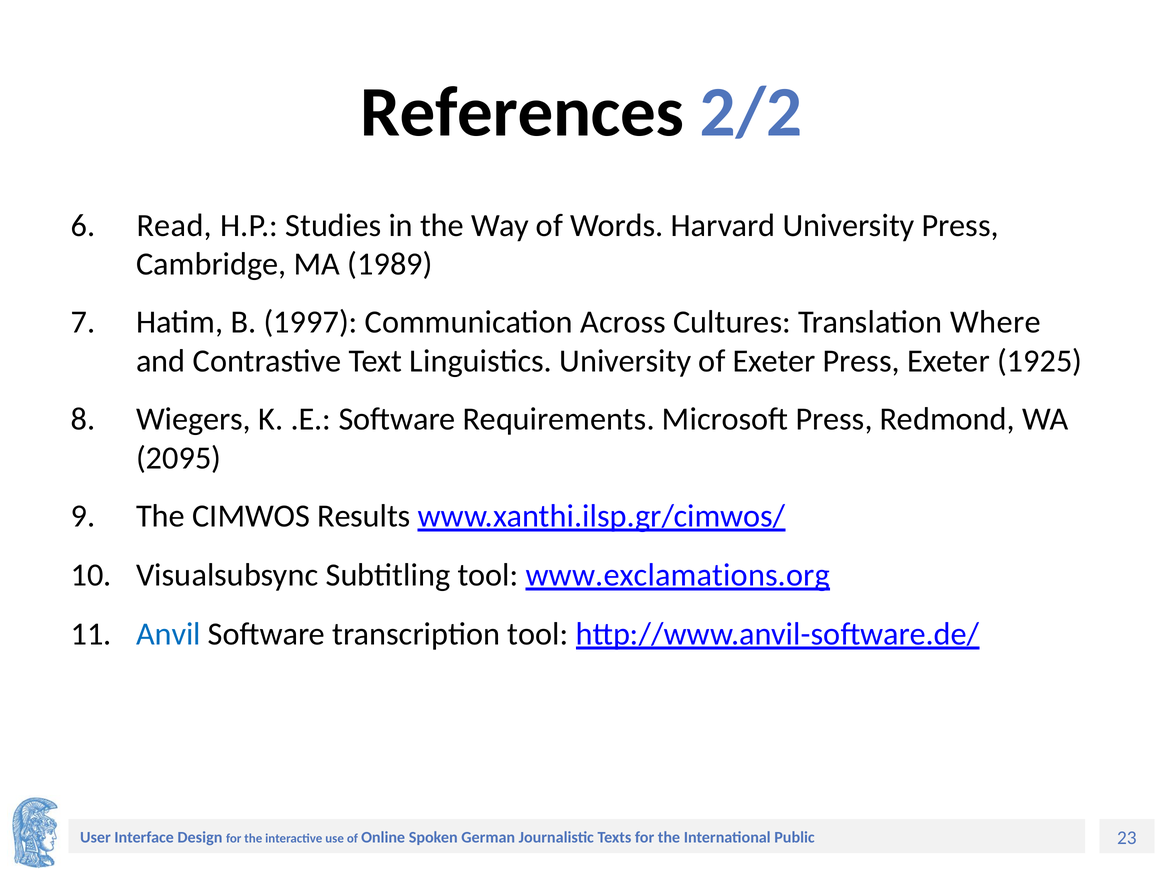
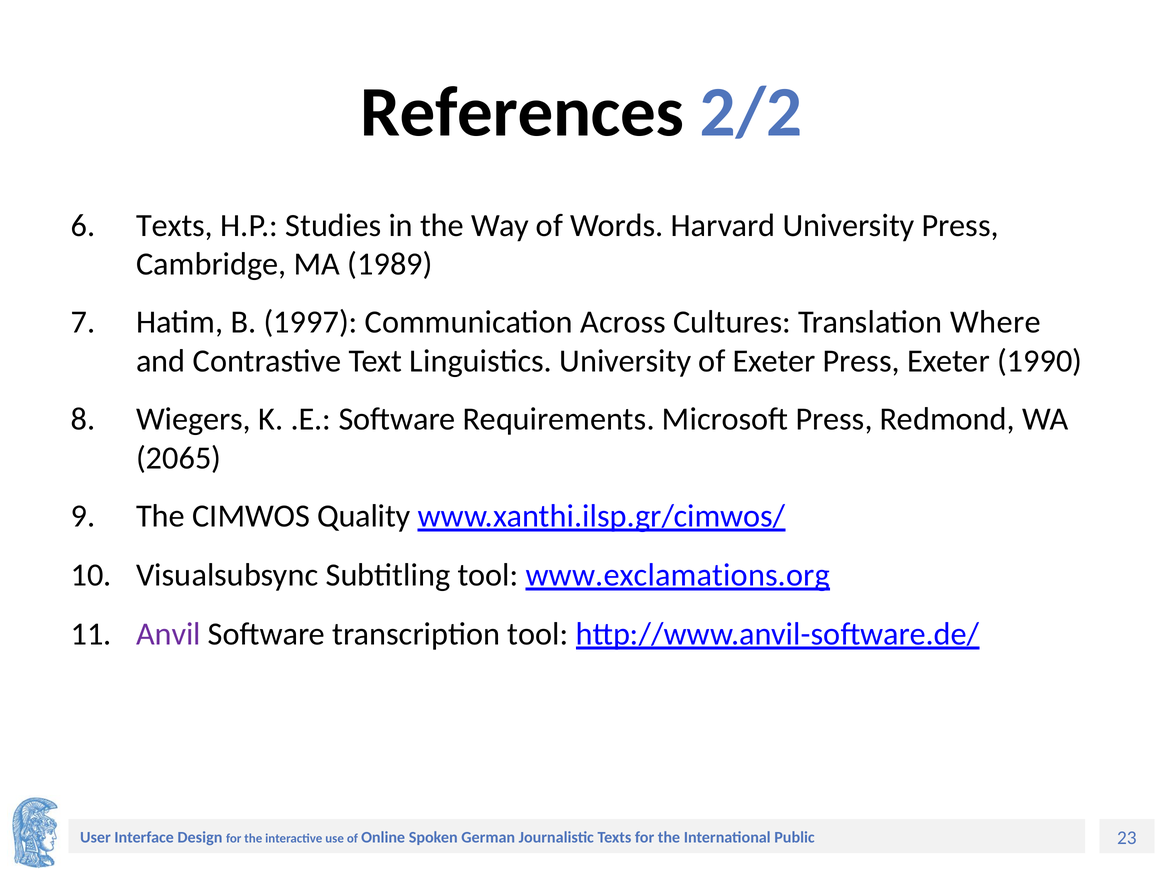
Read at (174, 225): Read -> Texts
1925: 1925 -> 1990
2095: 2095 -> 2065
Results: Results -> Quality
Anvil colour: blue -> purple
